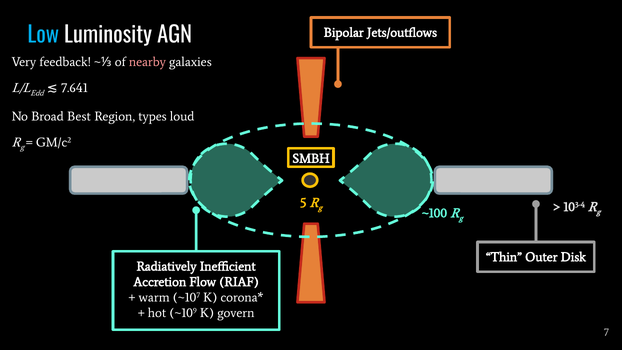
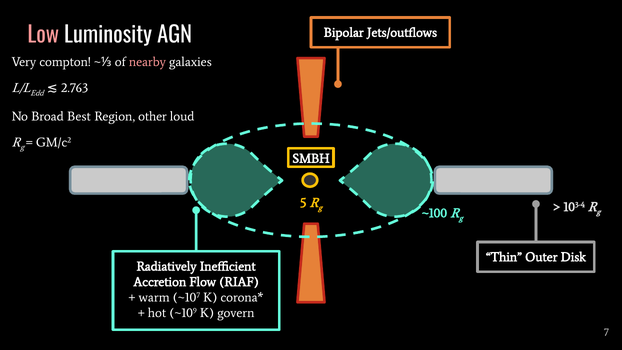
Low colour: light blue -> pink
feedback: feedback -> compton
7.641: 7.641 -> 2.763
types: types -> other
